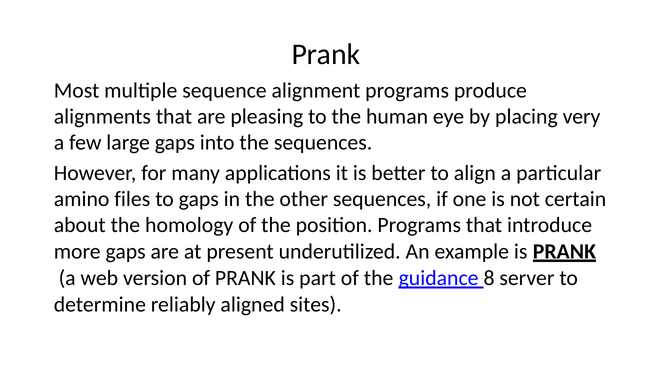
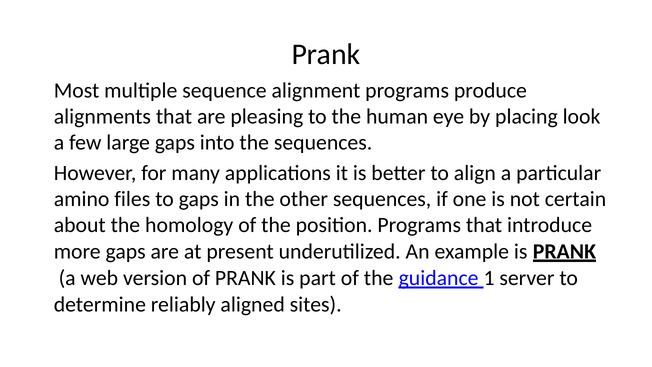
very: very -> look
8: 8 -> 1
